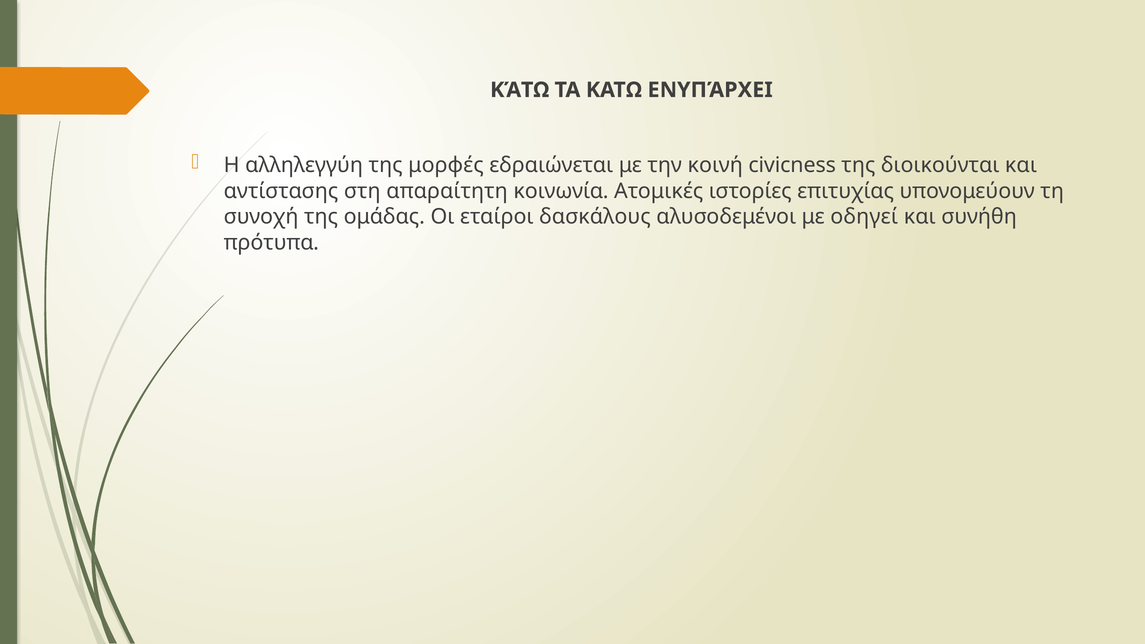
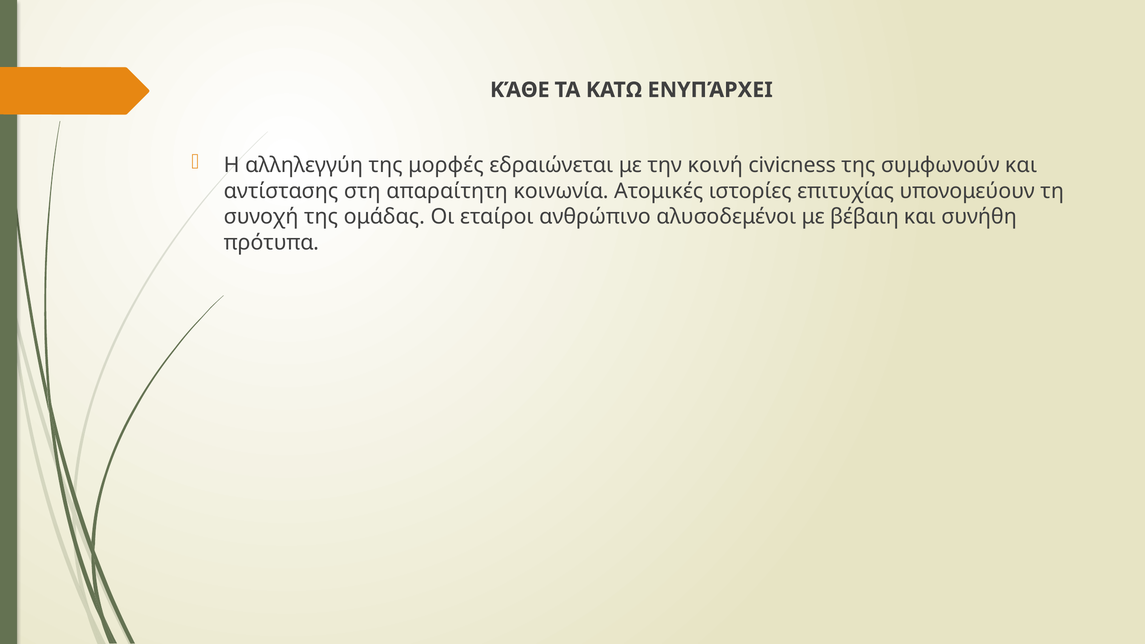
ΚΆΤΩ: ΚΆΤΩ -> ΚΆΘΕ
διοικούνται: διοικούνται -> συμφωνούν
δασκάλους: δασκάλους -> ανθρώπινο
οδηγεί: οδηγεί -> βέβαιη
